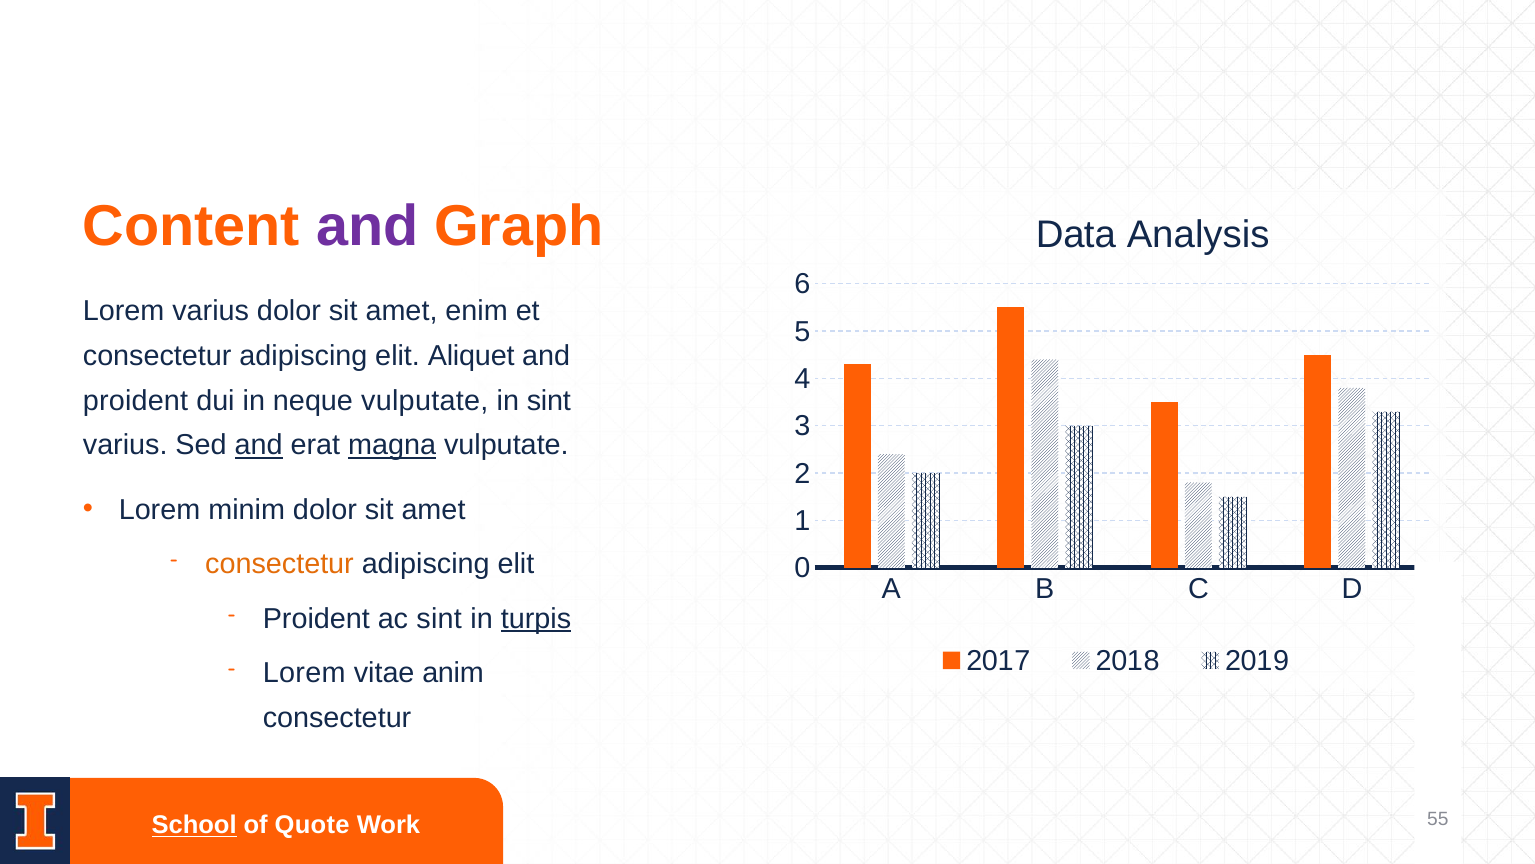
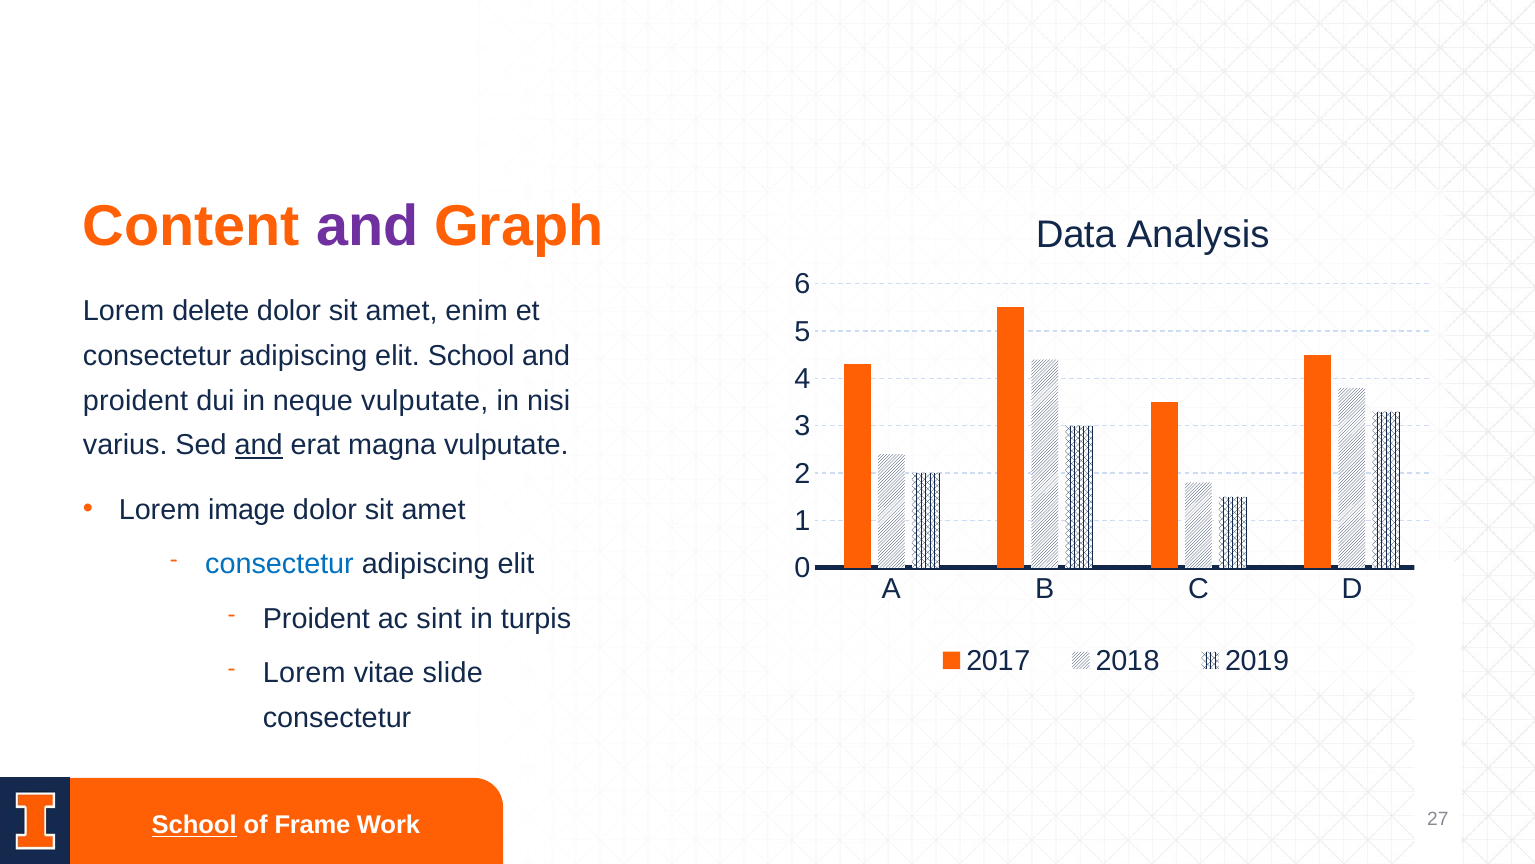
Lorem varius: varius -> delete
elit Aliquet: Aliquet -> School
in sint: sint -> nisi
magna underline: present -> none
minim: minim -> image
consectetur at (280, 564) colour: orange -> blue
turpis underline: present -> none
anim: anim -> slide
Quote: Quote -> Frame
55: 55 -> 27
